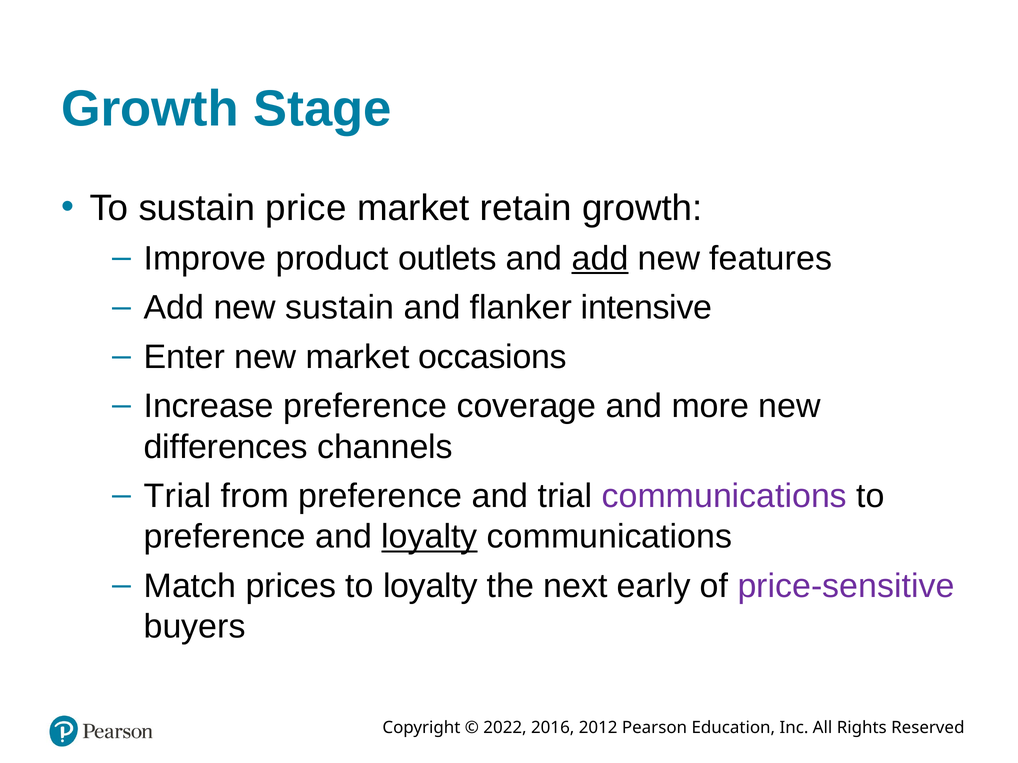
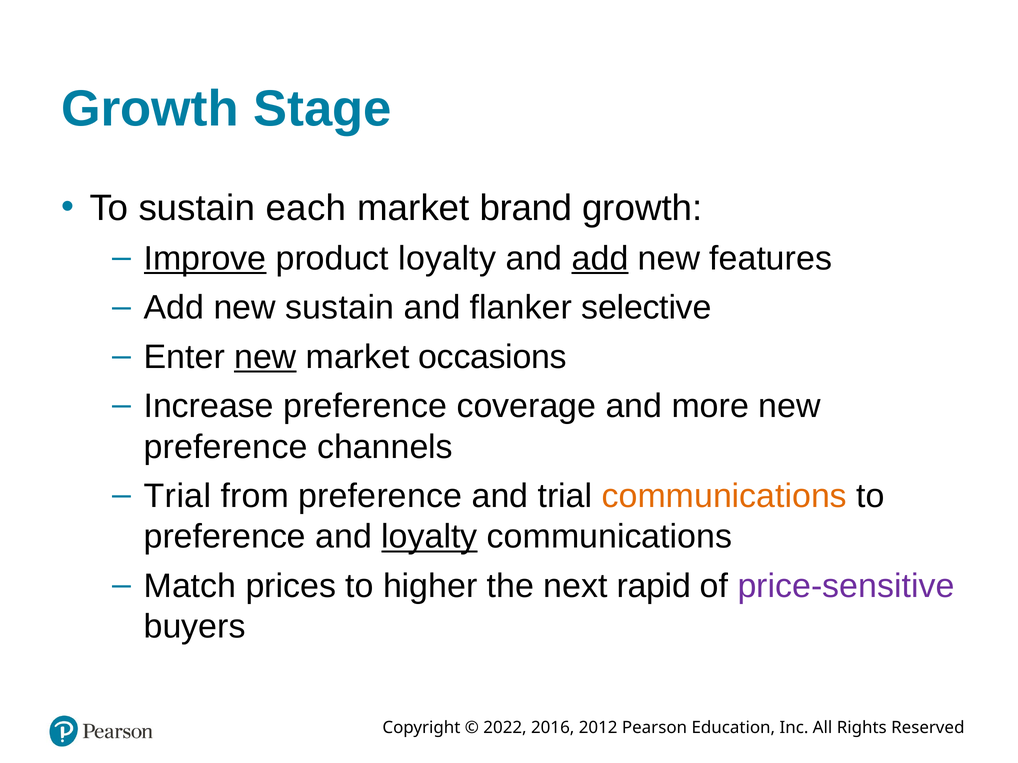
price: price -> each
retain: retain -> brand
Improve underline: none -> present
product outlets: outlets -> loyalty
intensive: intensive -> selective
new at (265, 357) underline: none -> present
differences at (226, 447): differences -> preference
communications at (724, 496) colour: purple -> orange
to loyalty: loyalty -> higher
early: early -> rapid
